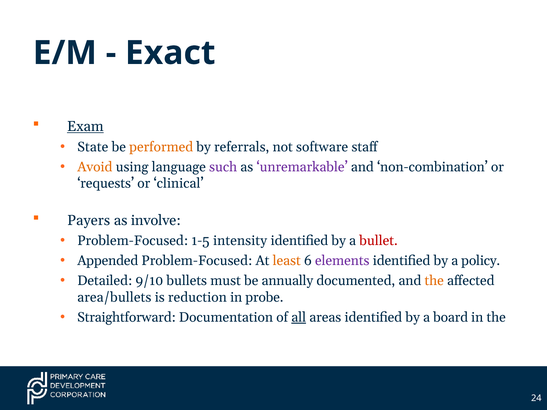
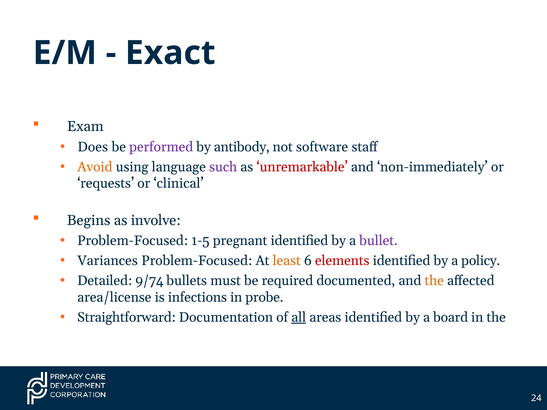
Exam underline: present -> none
State: State -> Does
performed colour: orange -> purple
referrals: referrals -> antibody
unremarkable colour: purple -> red
non-combination: non-combination -> non-immediately
Payers: Payers -> Begins
intensity: intensity -> pregnant
bullet colour: red -> purple
Appended: Appended -> Variances
elements colour: purple -> red
9/10: 9/10 -> 9/74
annually: annually -> required
area/bullets: area/bullets -> area/license
reduction: reduction -> infections
